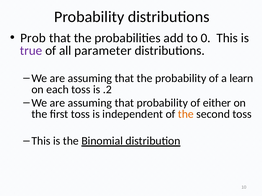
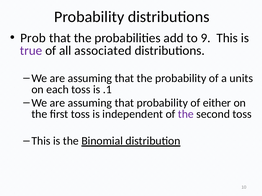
0: 0 -> 9
parameter: parameter -> associated
learn: learn -> units
.2: .2 -> .1
the at (186, 114) colour: orange -> purple
